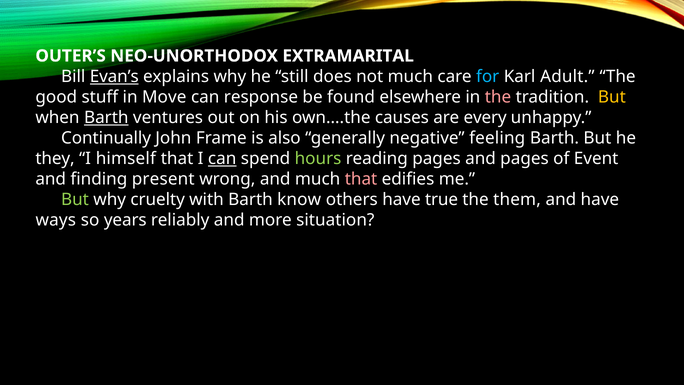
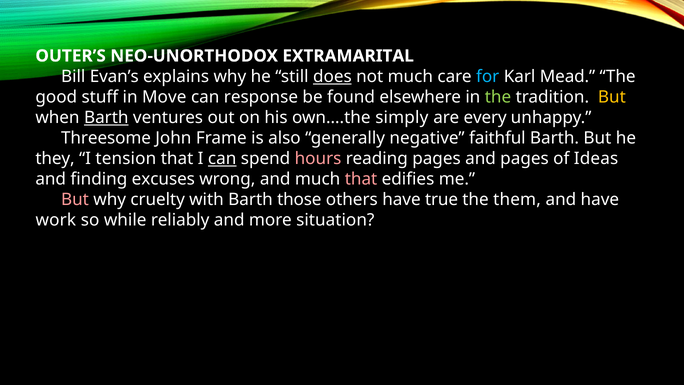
Evan’s underline: present -> none
does underline: none -> present
Adult: Adult -> Mead
the at (498, 97) colour: pink -> light green
causes: causes -> simply
Continually: Continually -> Threesome
feeling: feeling -> faithful
himself: himself -> tension
hours colour: light green -> pink
Event: Event -> Ideas
present: present -> excuses
But at (75, 200) colour: light green -> pink
know: know -> those
ways: ways -> work
years: years -> while
